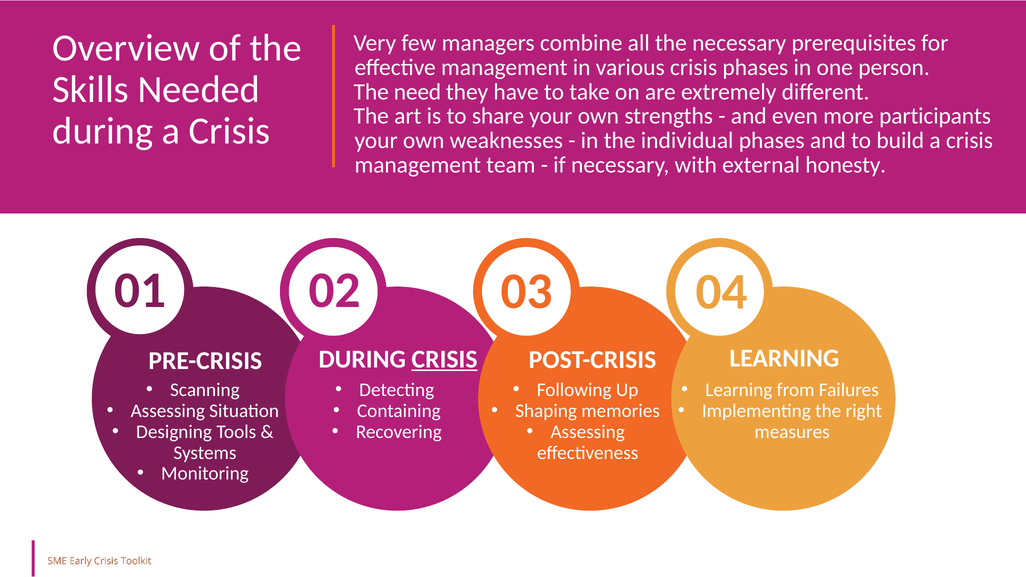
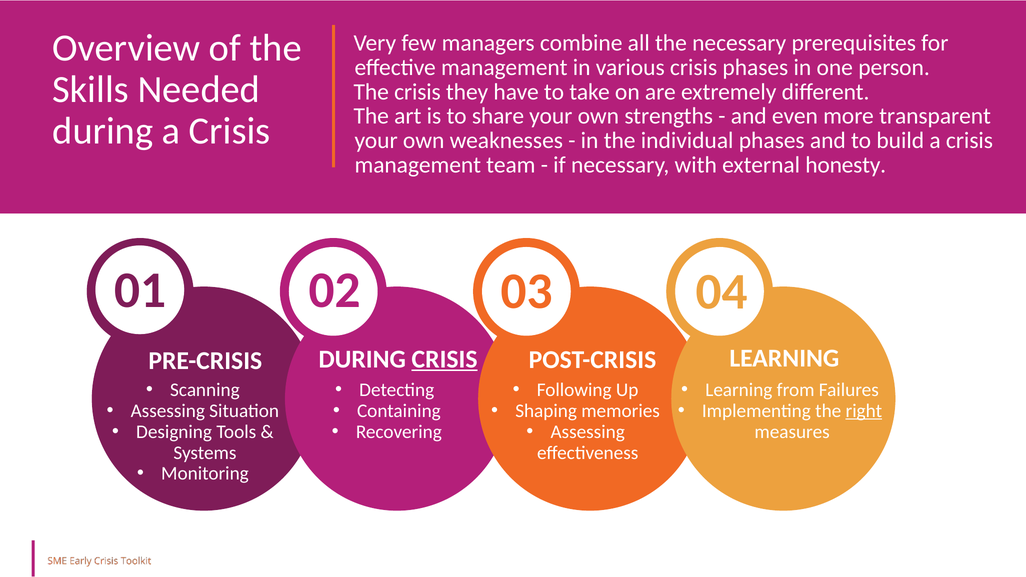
The need: need -> crisis
participants: participants -> transparent
right underline: none -> present
